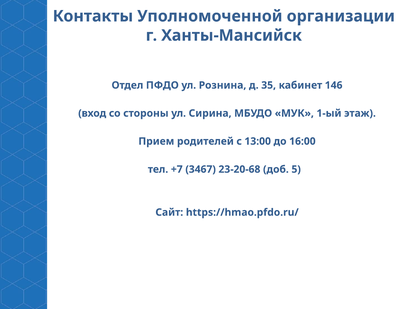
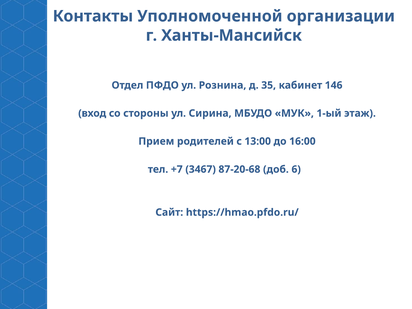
23-20-68: 23-20-68 -> 87-20-68
5: 5 -> 6
